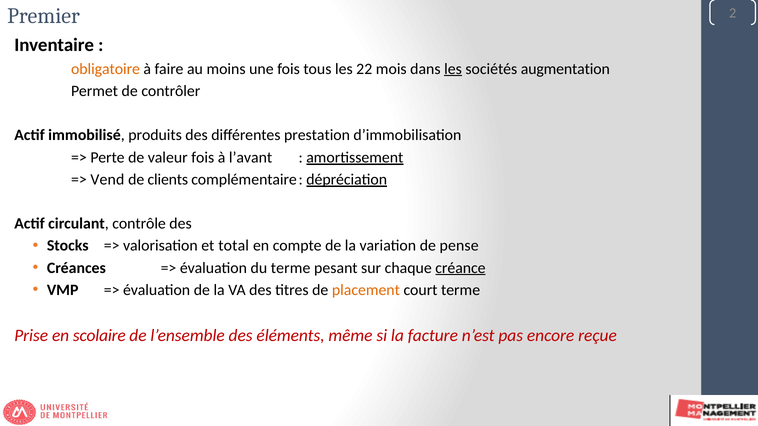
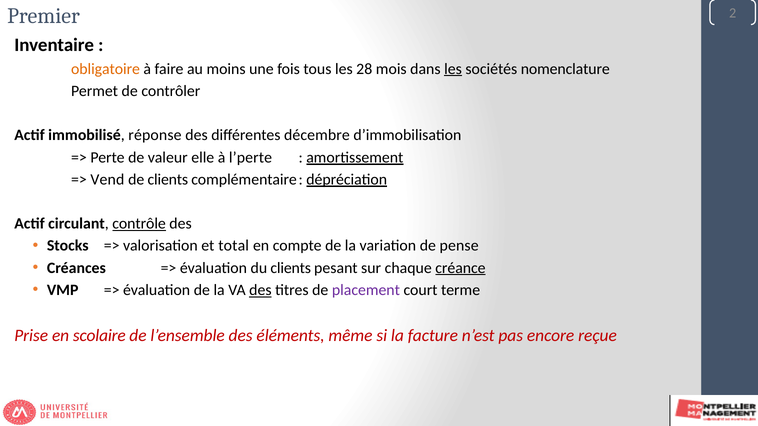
22: 22 -> 28
augmentation: augmentation -> nomenclature
produits: produits -> réponse
prestation: prestation -> décembre
valeur fois: fois -> elle
l’avant: l’avant -> l’perte
contrôle underline: none -> present
du terme: terme -> clients
des at (260, 290) underline: none -> present
placement colour: orange -> purple
